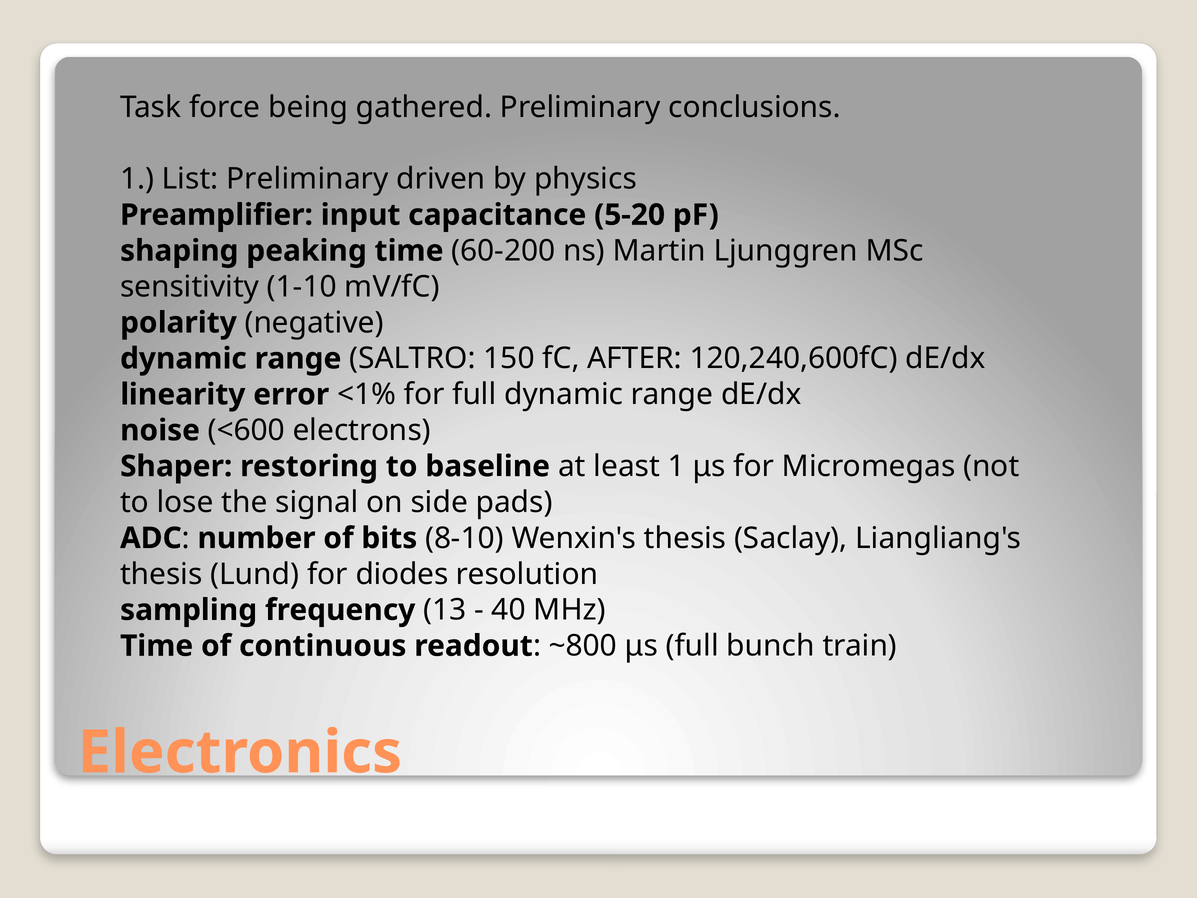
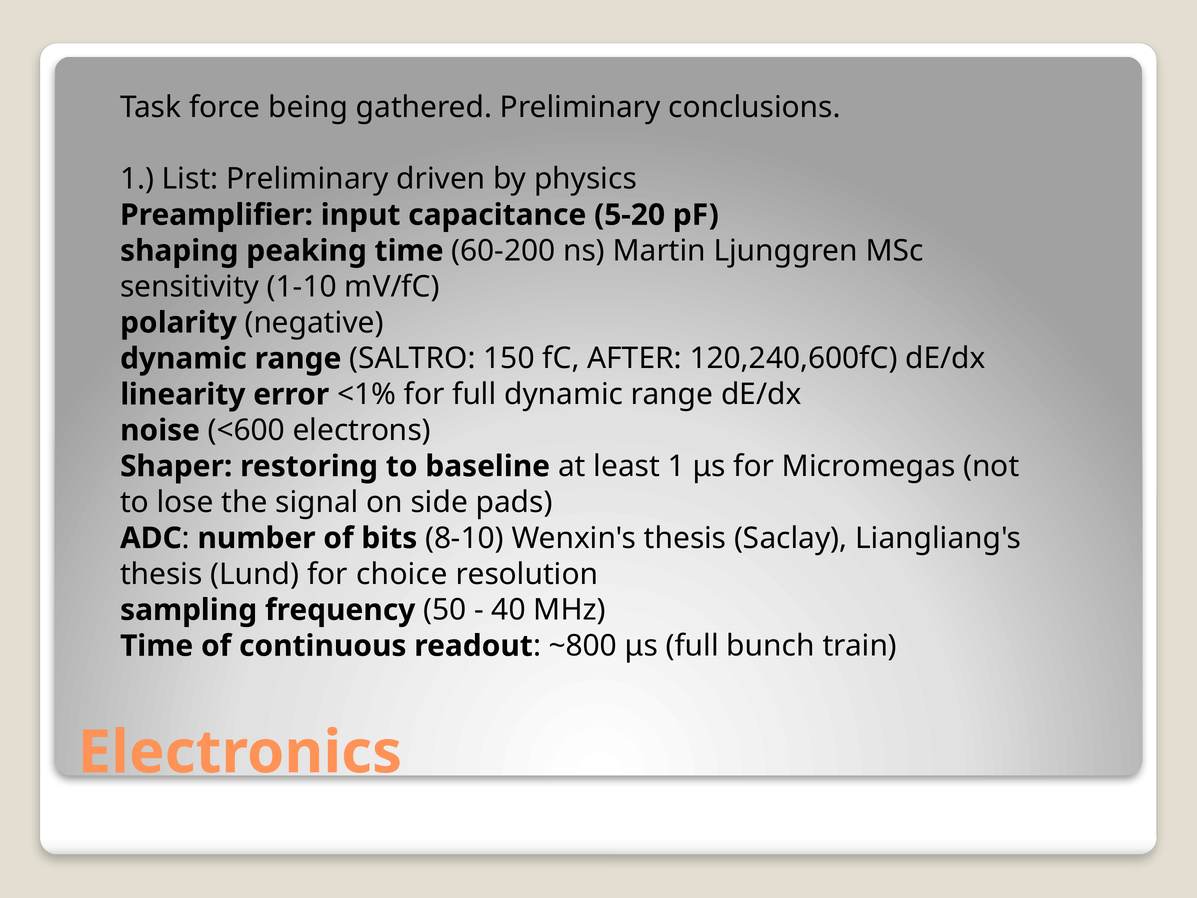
diodes: diodes -> choice
13: 13 -> 50
